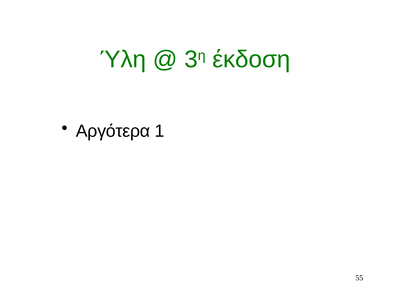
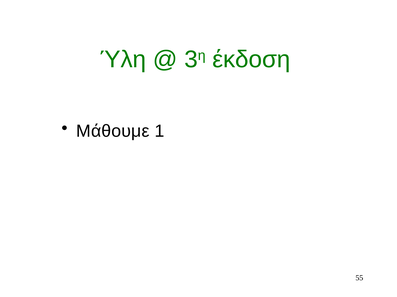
Αργότερα: Αργότερα -> Μάθουμε
